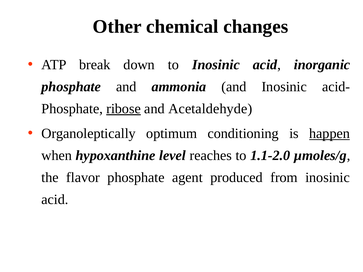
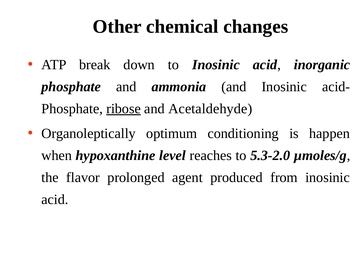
happen underline: present -> none
1.1-2.0: 1.1-2.0 -> 5.3-2.0
flavor phosphate: phosphate -> prolonged
